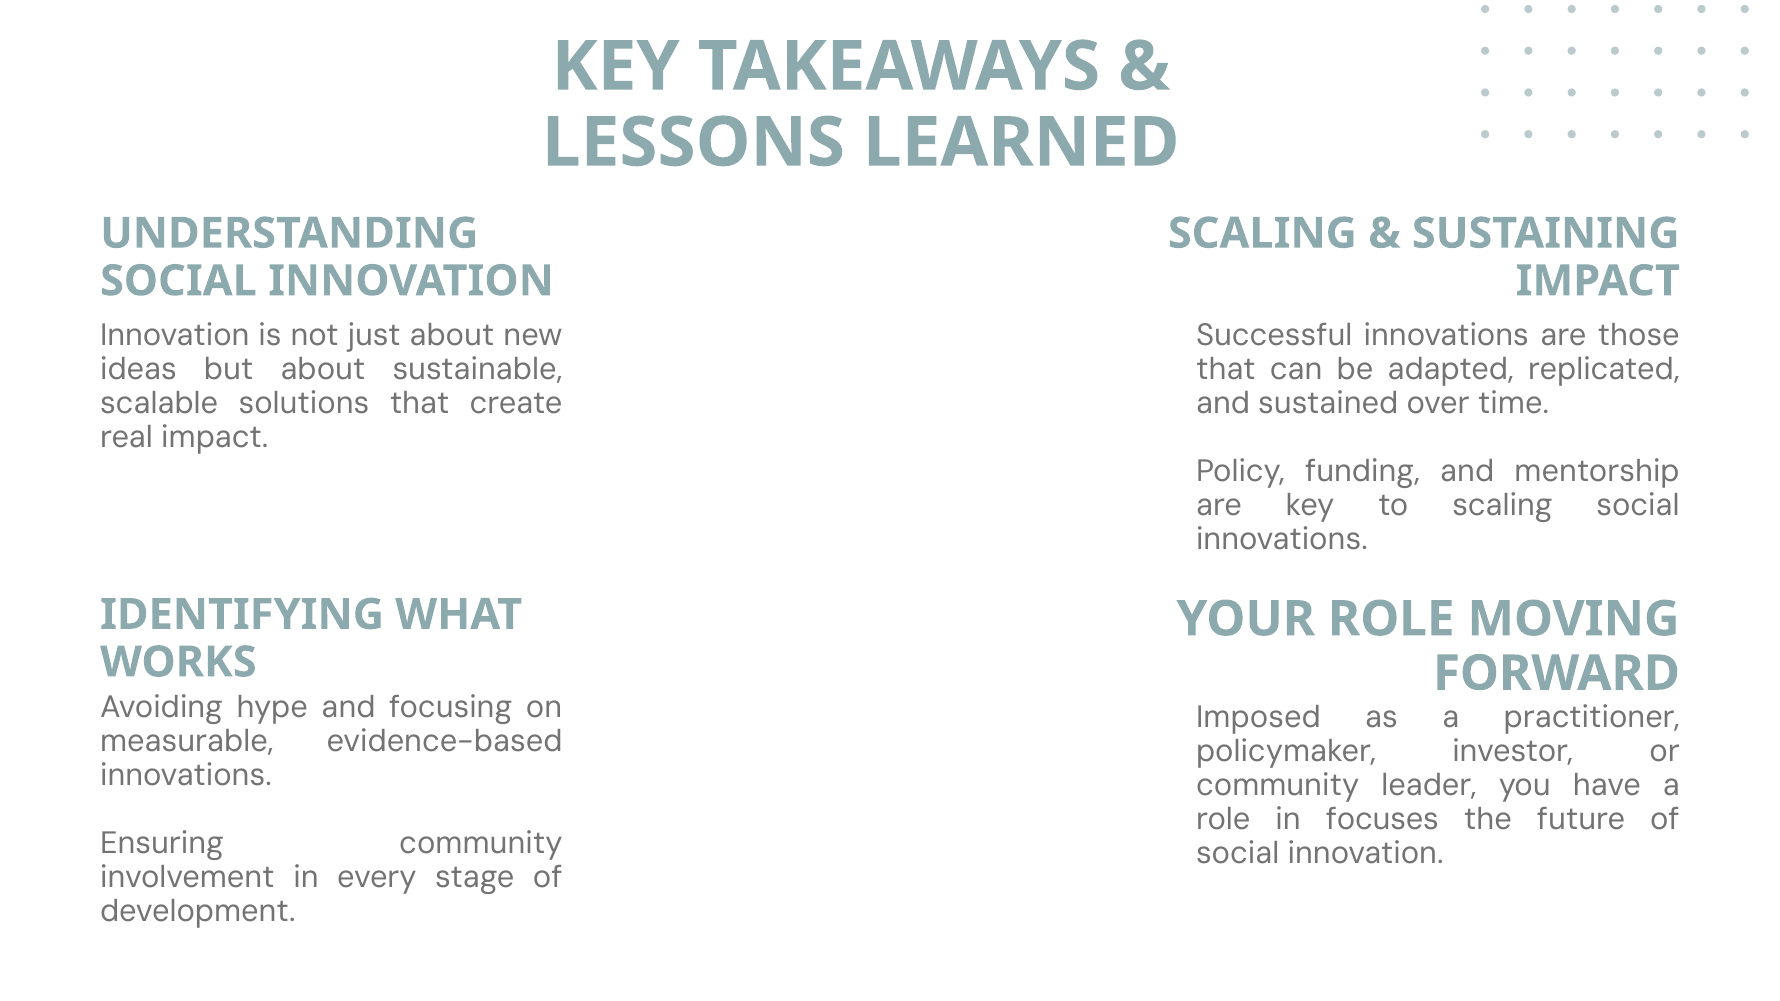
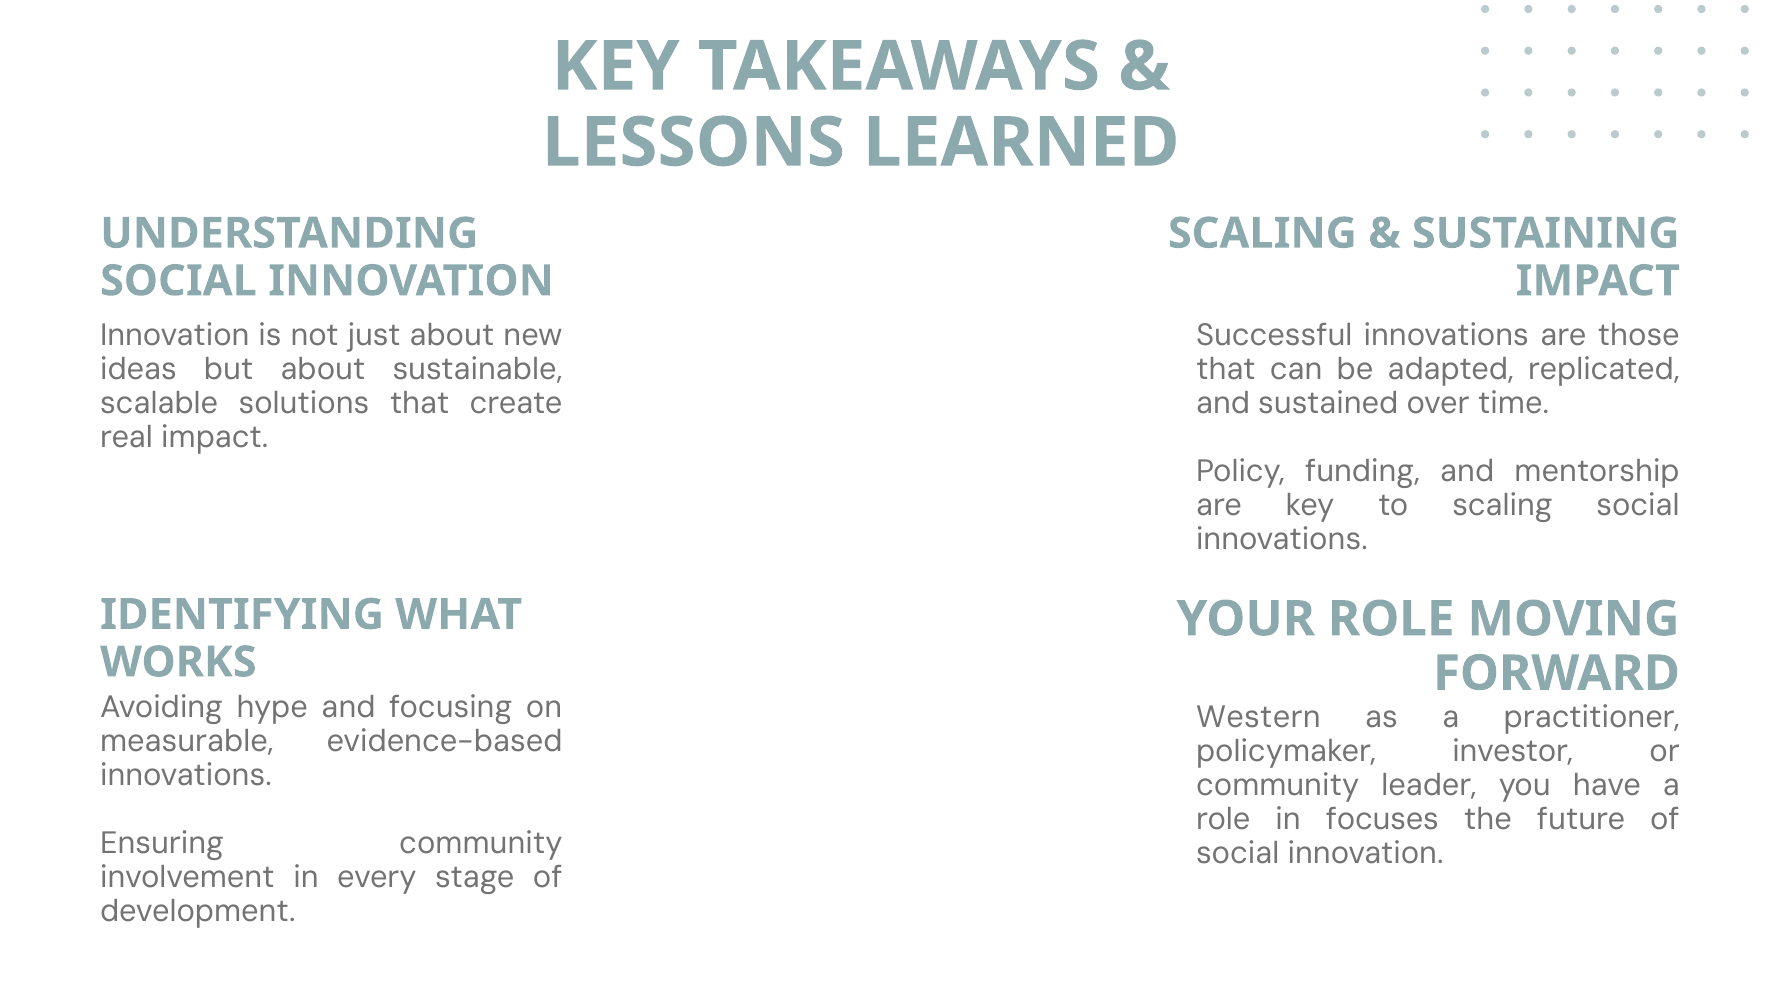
Imposed: Imposed -> Western
